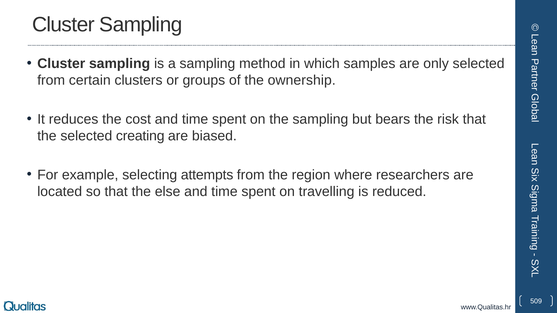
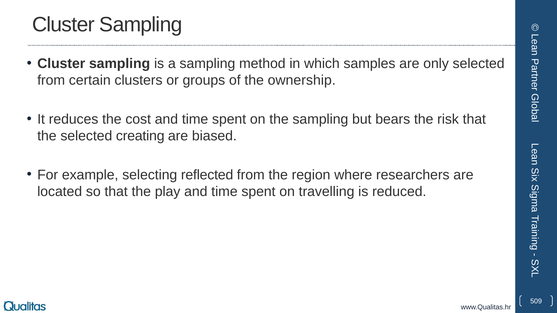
attempts: attempts -> reflected
else: else -> play
